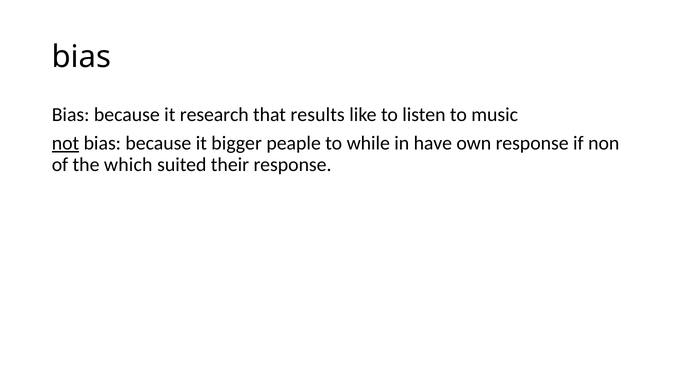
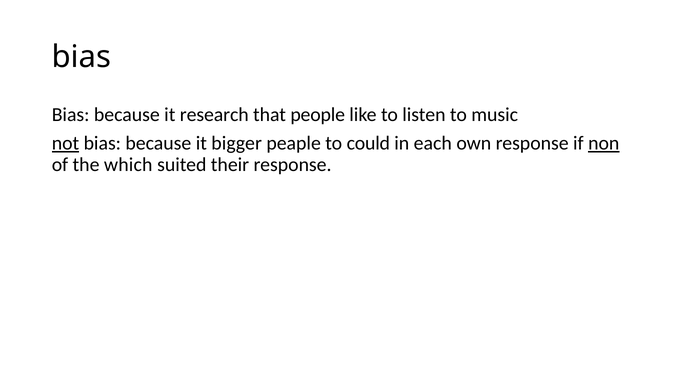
results: results -> people
while: while -> could
have: have -> each
non underline: none -> present
